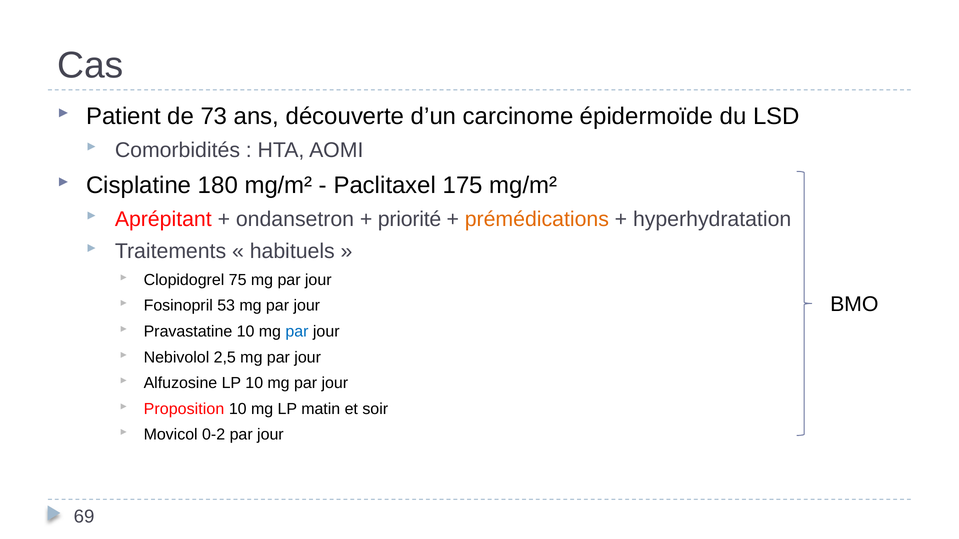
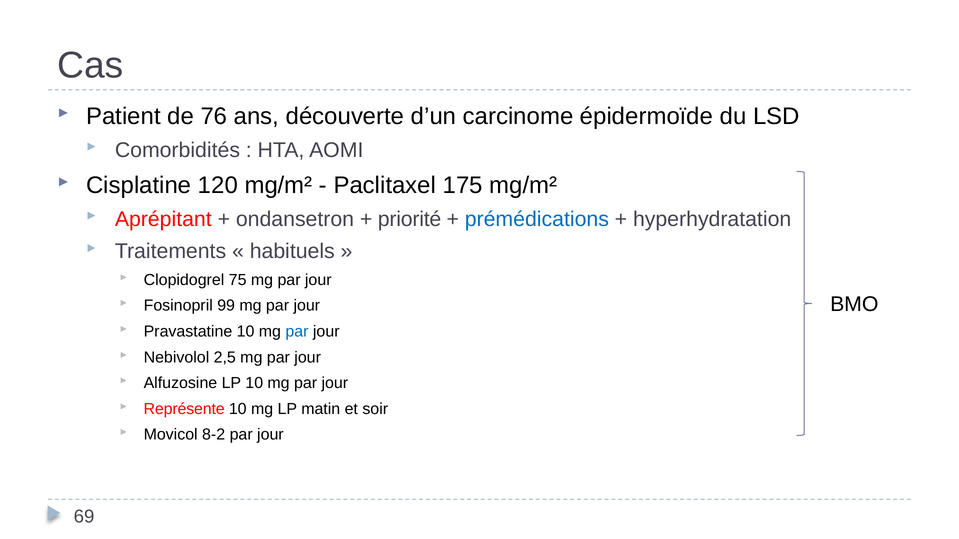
73: 73 -> 76
180: 180 -> 120
prémédications colour: orange -> blue
53: 53 -> 99
Proposition: Proposition -> Représente
0-2: 0-2 -> 8-2
